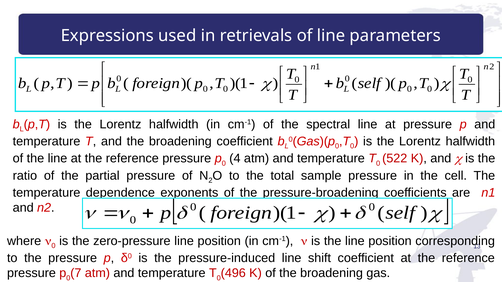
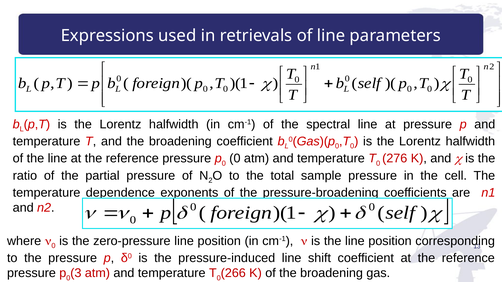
4 at (235, 159): 4 -> 0
522: 522 -> 276
7: 7 -> 3
496: 496 -> 266
